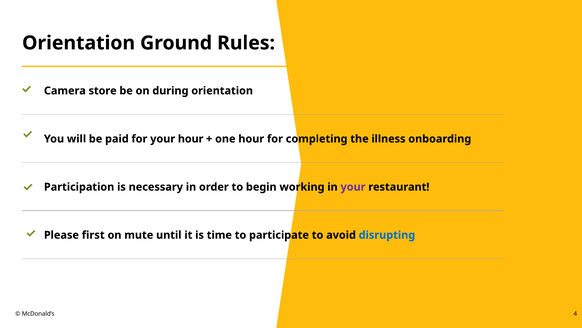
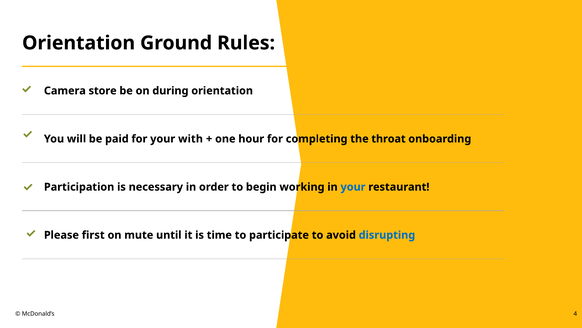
your hour: hour -> with
illness: illness -> throat
your at (353, 187) colour: purple -> blue
